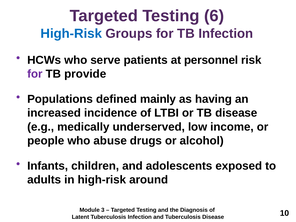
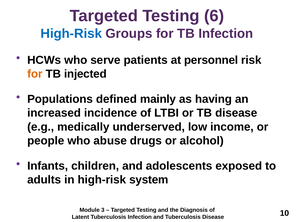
for at (35, 74) colour: purple -> orange
provide: provide -> injected
around: around -> system
